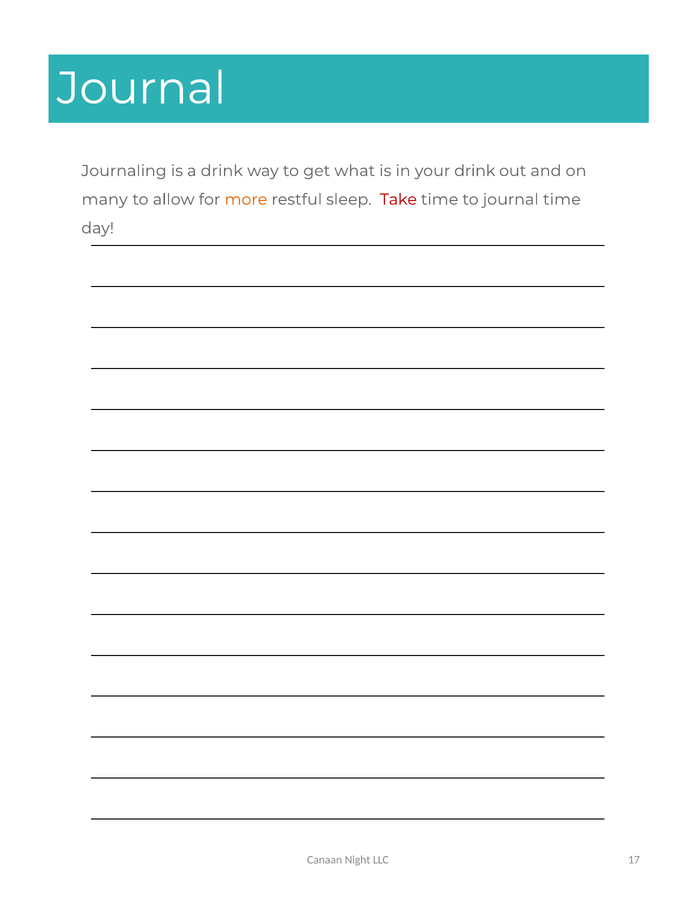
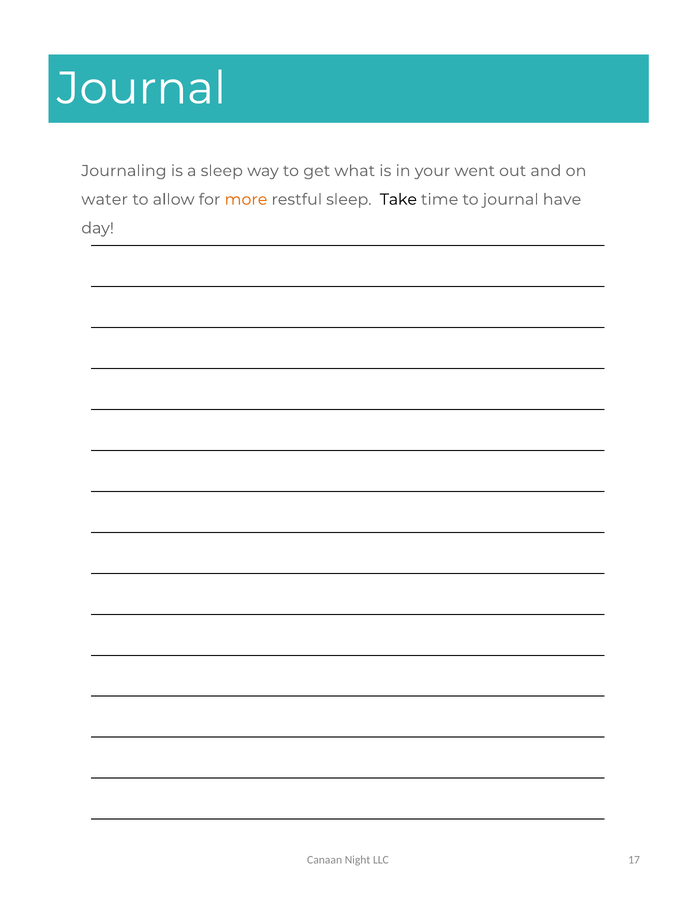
a drink: drink -> sleep
your drink: drink -> went
many: many -> water
Take colour: red -> black
journal time: time -> have
